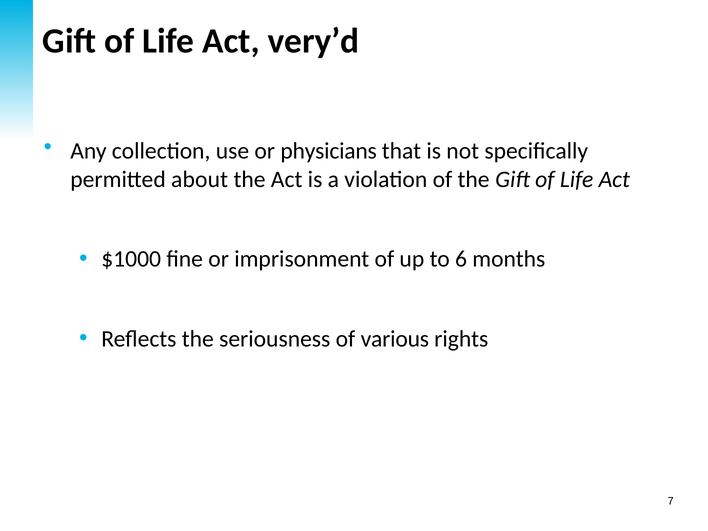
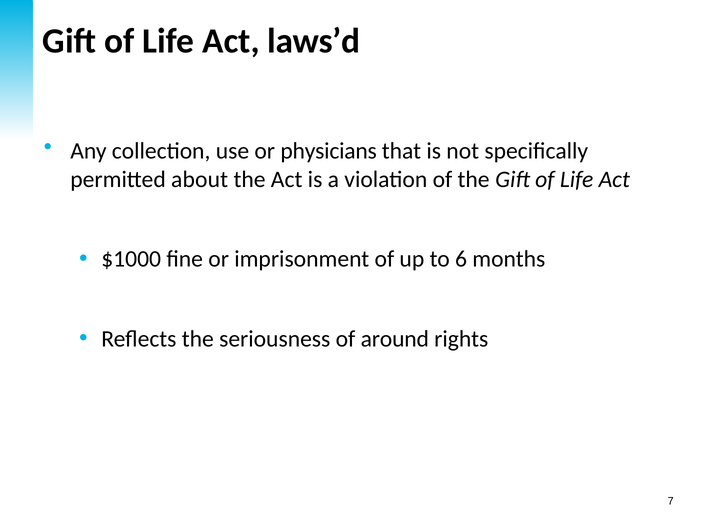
very’d: very’d -> laws’d
various: various -> around
